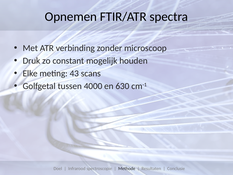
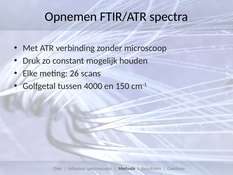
43: 43 -> 26
630: 630 -> 150
